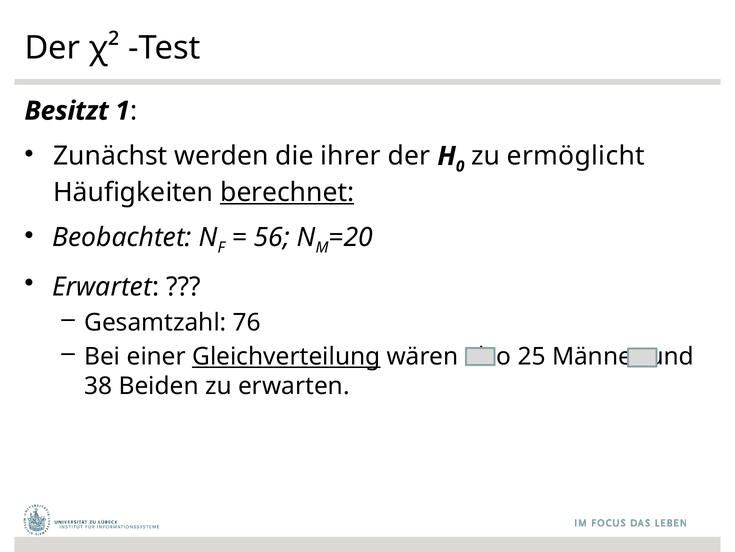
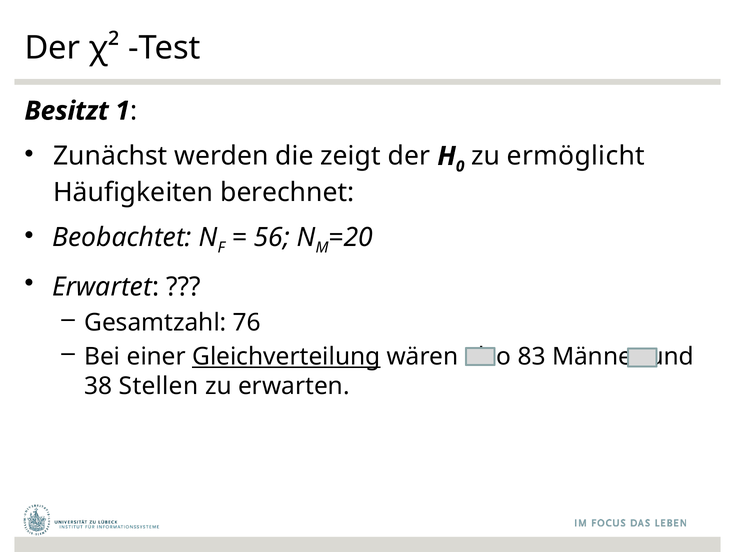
ihrer: ihrer -> zeigt
berechnet underline: present -> none
25: 25 -> 83
Beiden: Beiden -> Stellen
